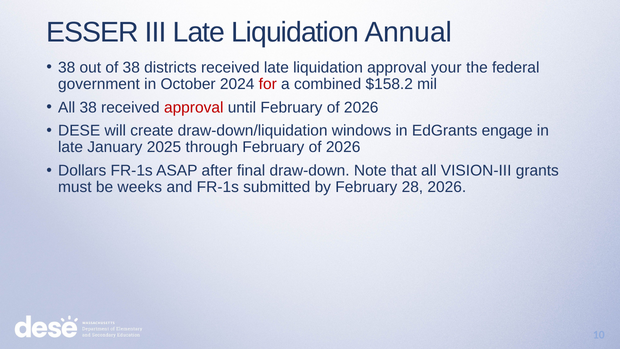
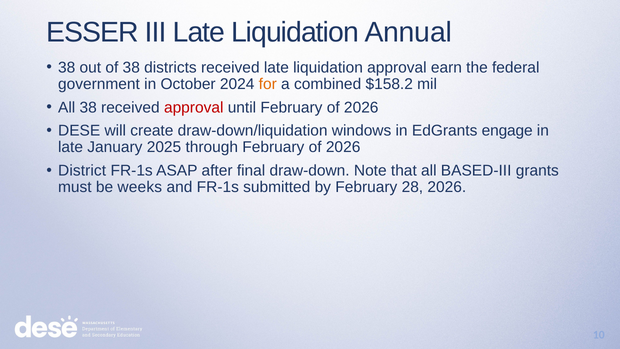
your: your -> earn
for colour: red -> orange
Dollars: Dollars -> District
VISION-III: VISION-III -> BASED-III
